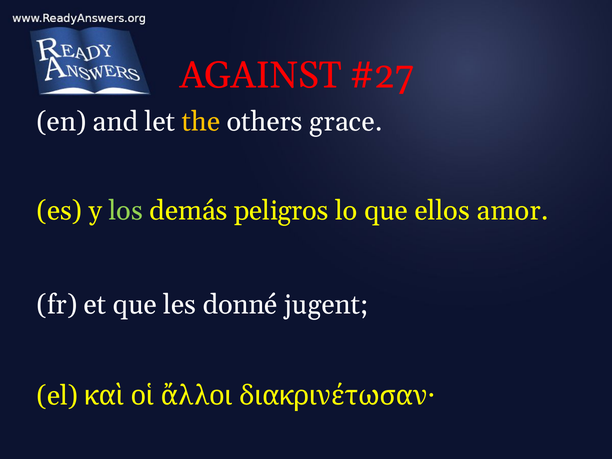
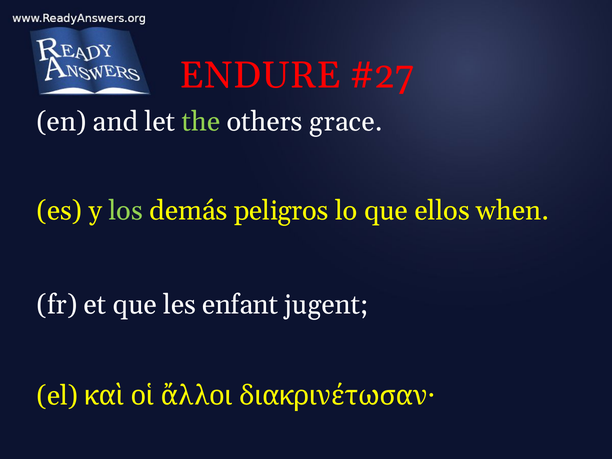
AGAINST: AGAINST -> ENDURE
the colour: yellow -> light green
amor: amor -> when
donné: donné -> enfant
